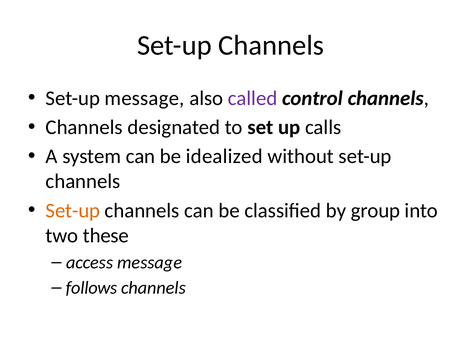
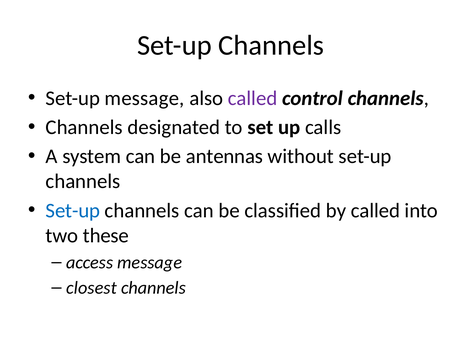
idealized: idealized -> antennas
Set-up at (73, 211) colour: orange -> blue
by group: group -> called
follows: follows -> closest
